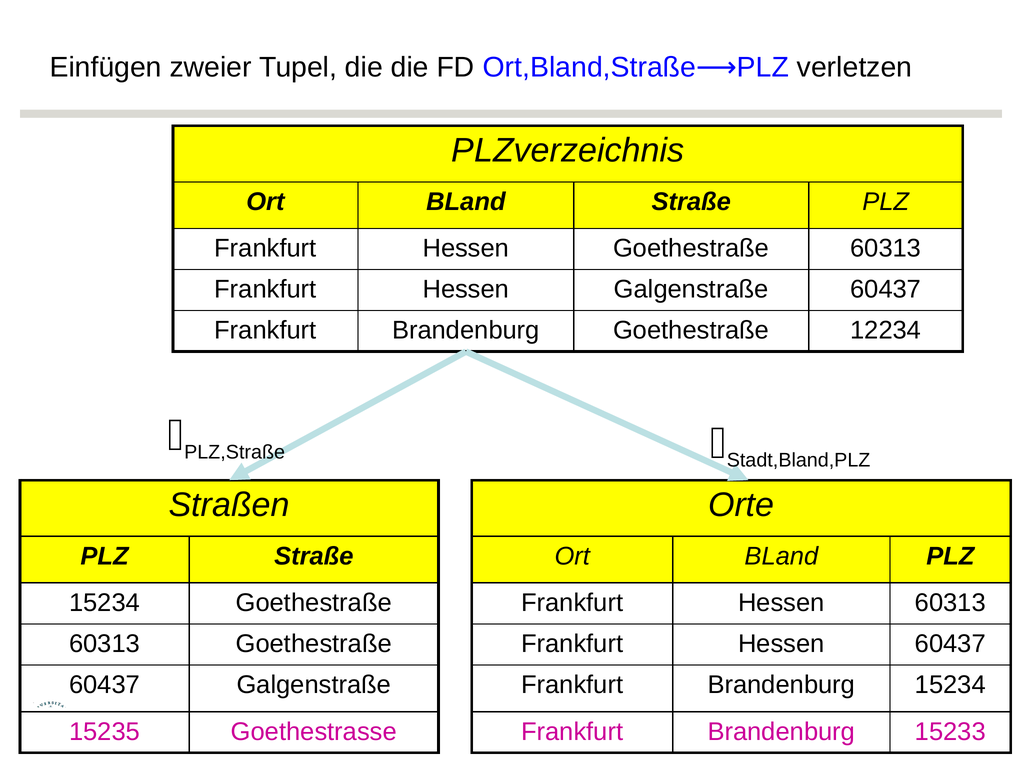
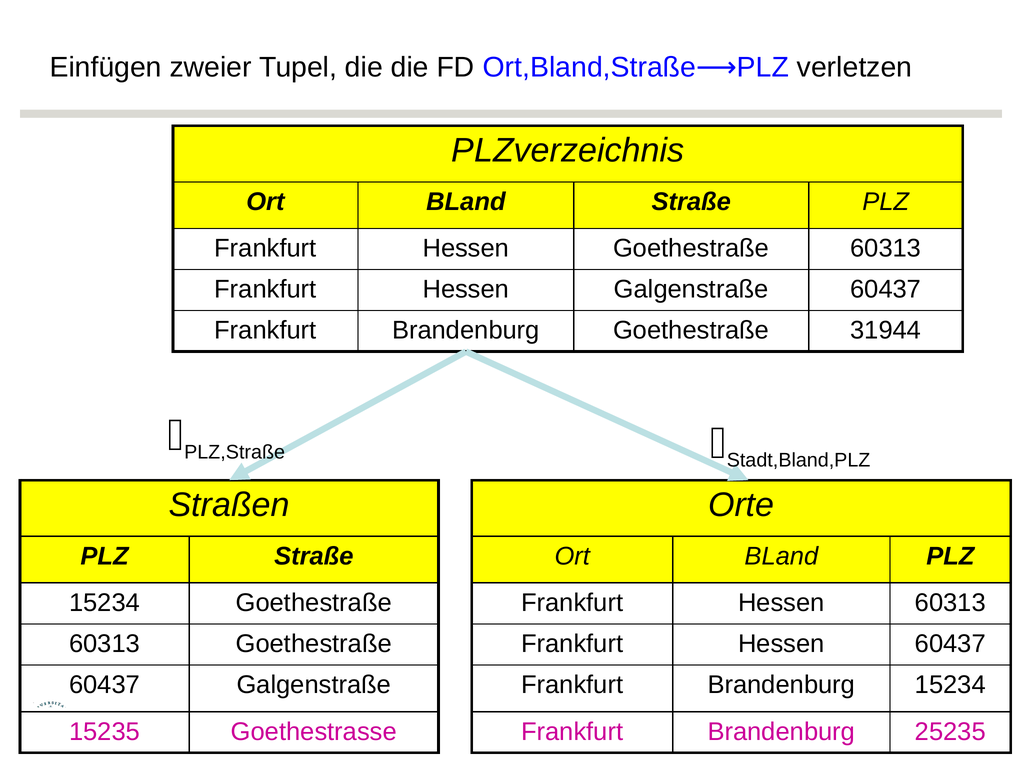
12234: 12234 -> 31944
15233: 15233 -> 25235
